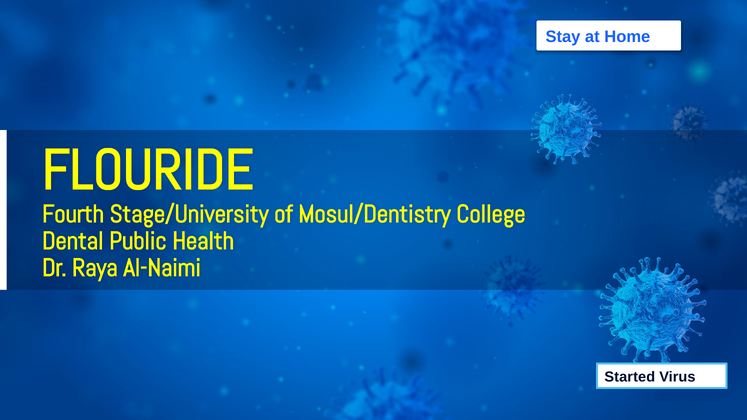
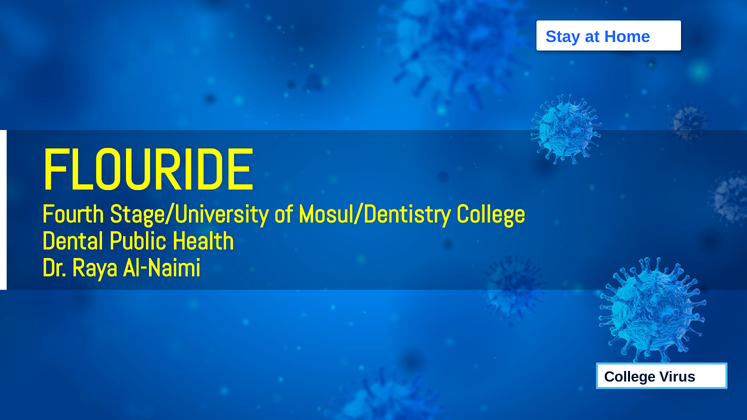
Started at (630, 377): Started -> College
